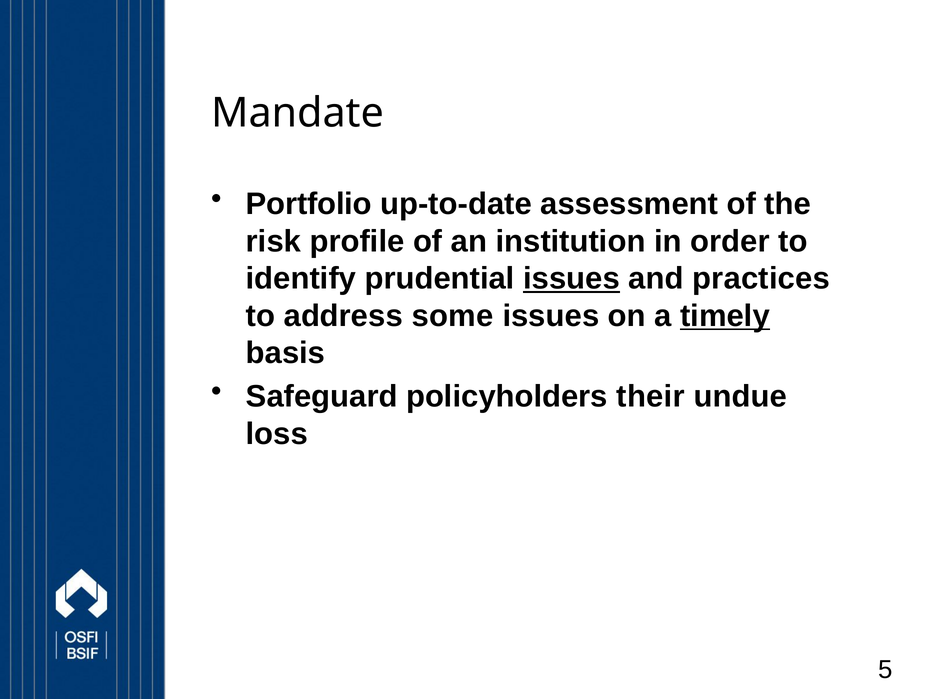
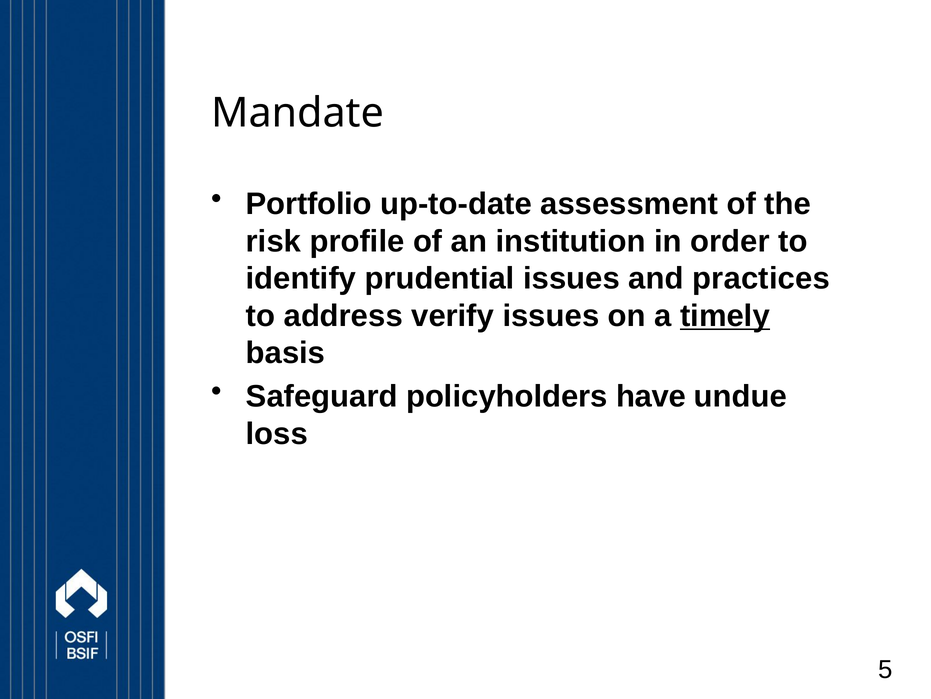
issues at (572, 278) underline: present -> none
some: some -> verify
their: their -> have
